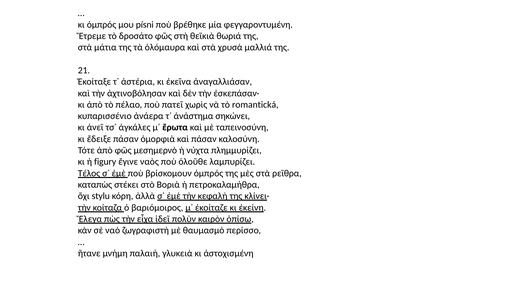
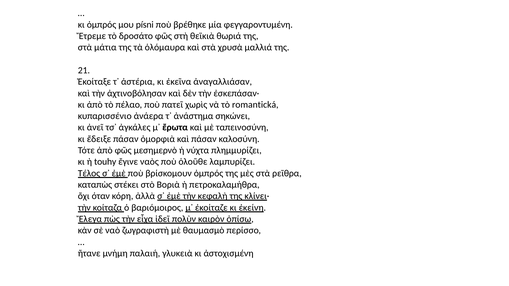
figury: figury -> touhy
stylu: stylu -> όταν
